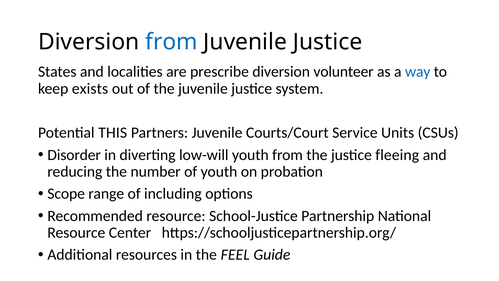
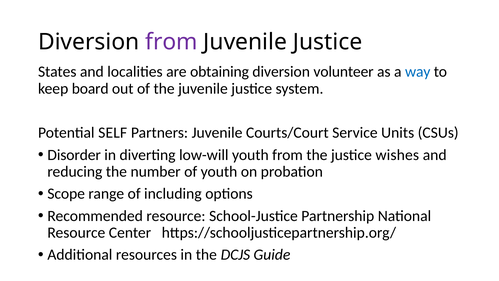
from at (171, 42) colour: blue -> purple
prescribe: prescribe -> obtaining
exists: exists -> board
THIS: THIS -> SELF
fleeing: fleeing -> wishes
FEEL: FEEL -> DCJS
